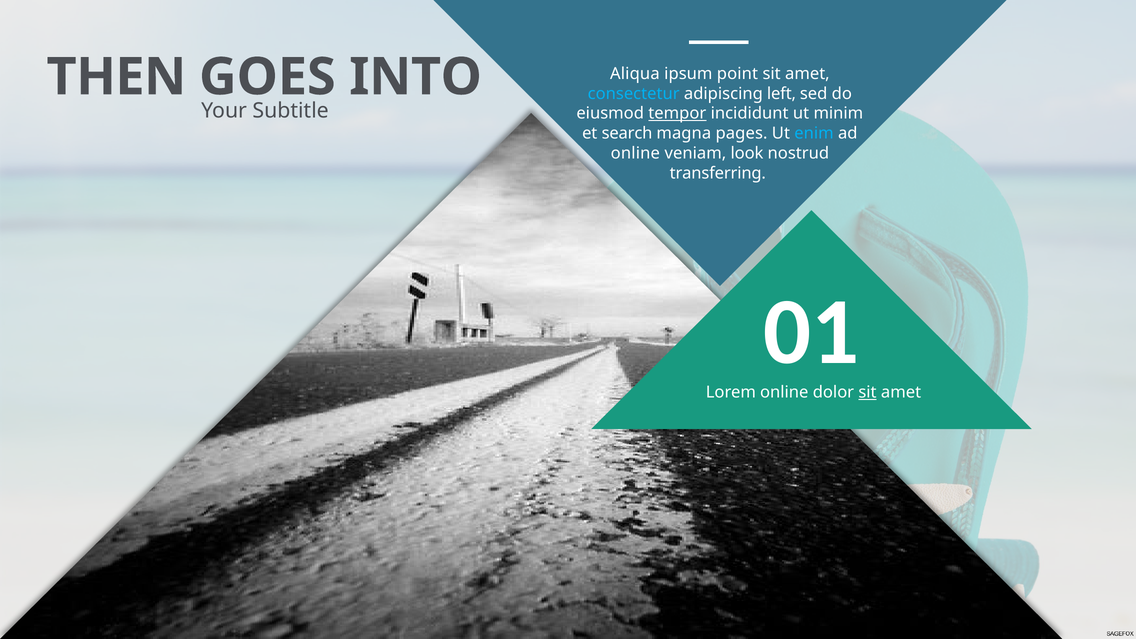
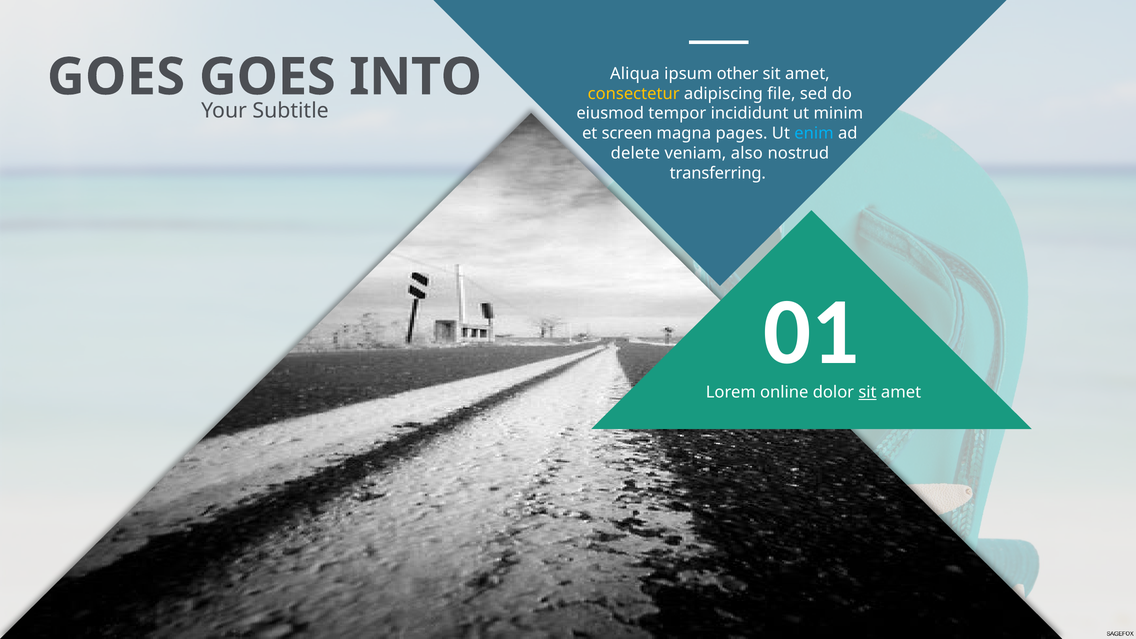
THEN at (116, 77): THEN -> GOES
point: point -> other
consectetur colour: light blue -> yellow
left: left -> file
tempor underline: present -> none
search: search -> screen
online at (635, 153): online -> delete
look: look -> also
